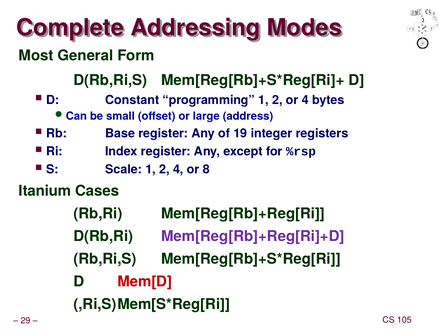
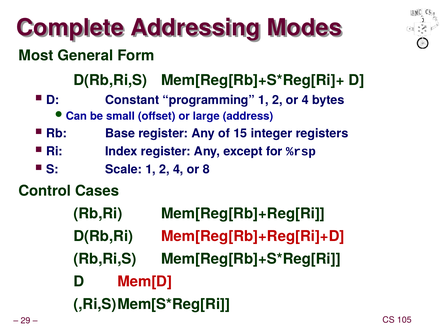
19: 19 -> 15
Itanium: Itanium -> Control
Mem[Reg[Rb]+Reg[Ri]+D colour: purple -> red
